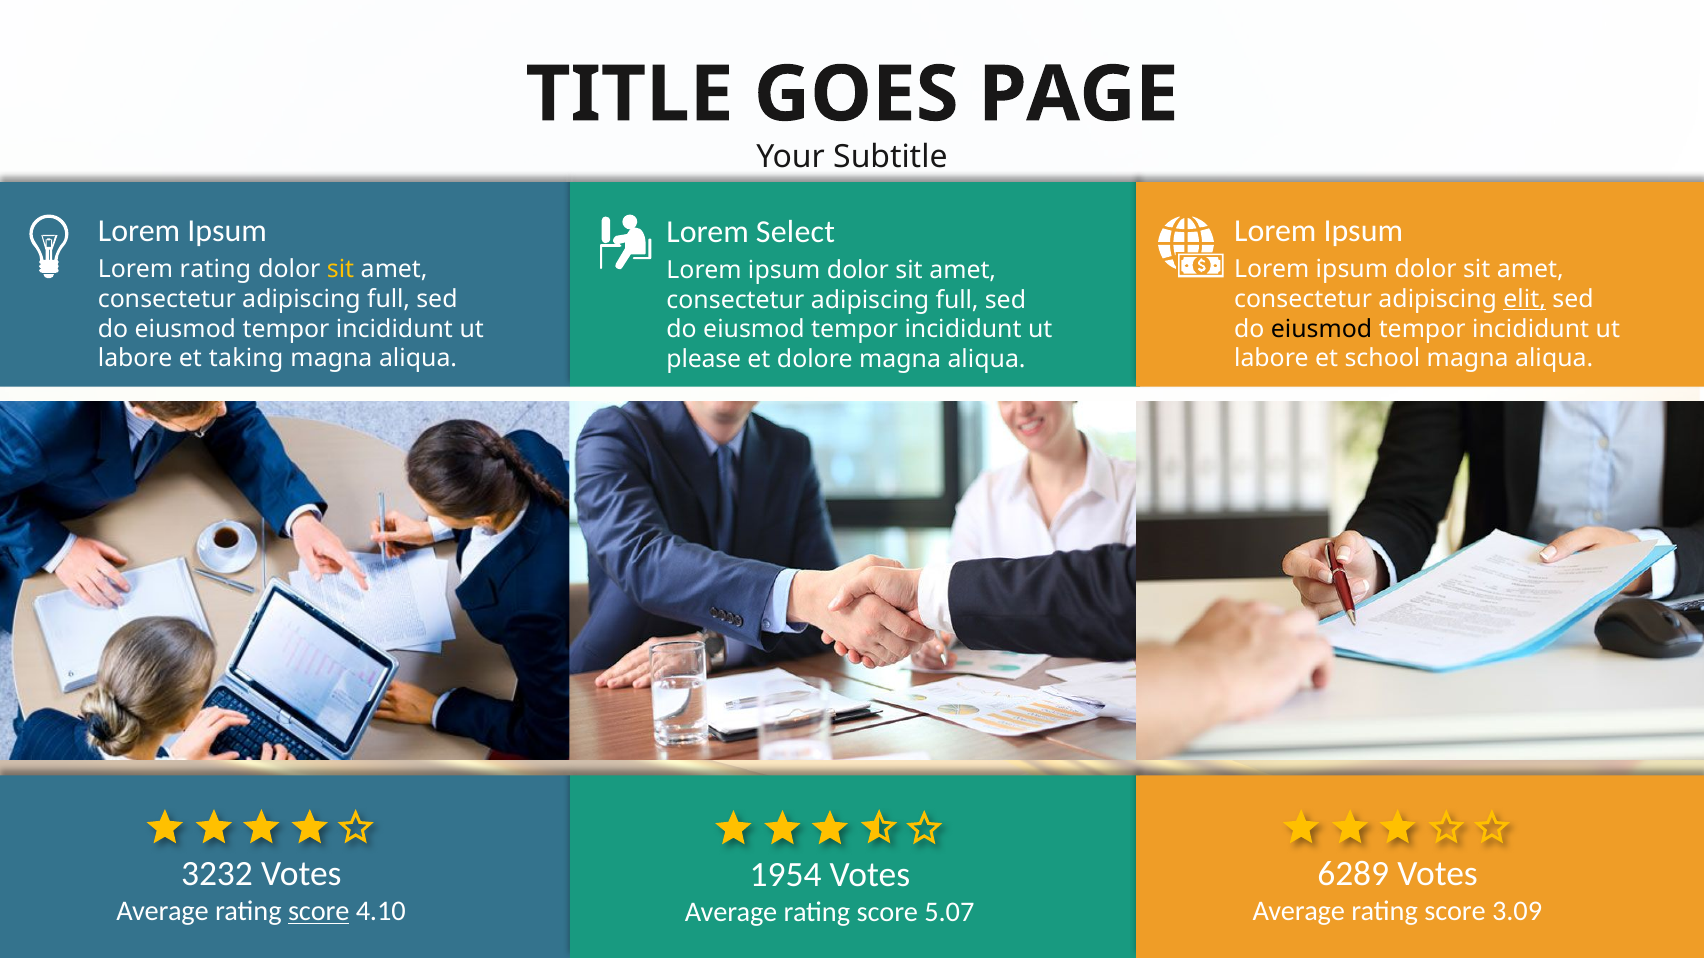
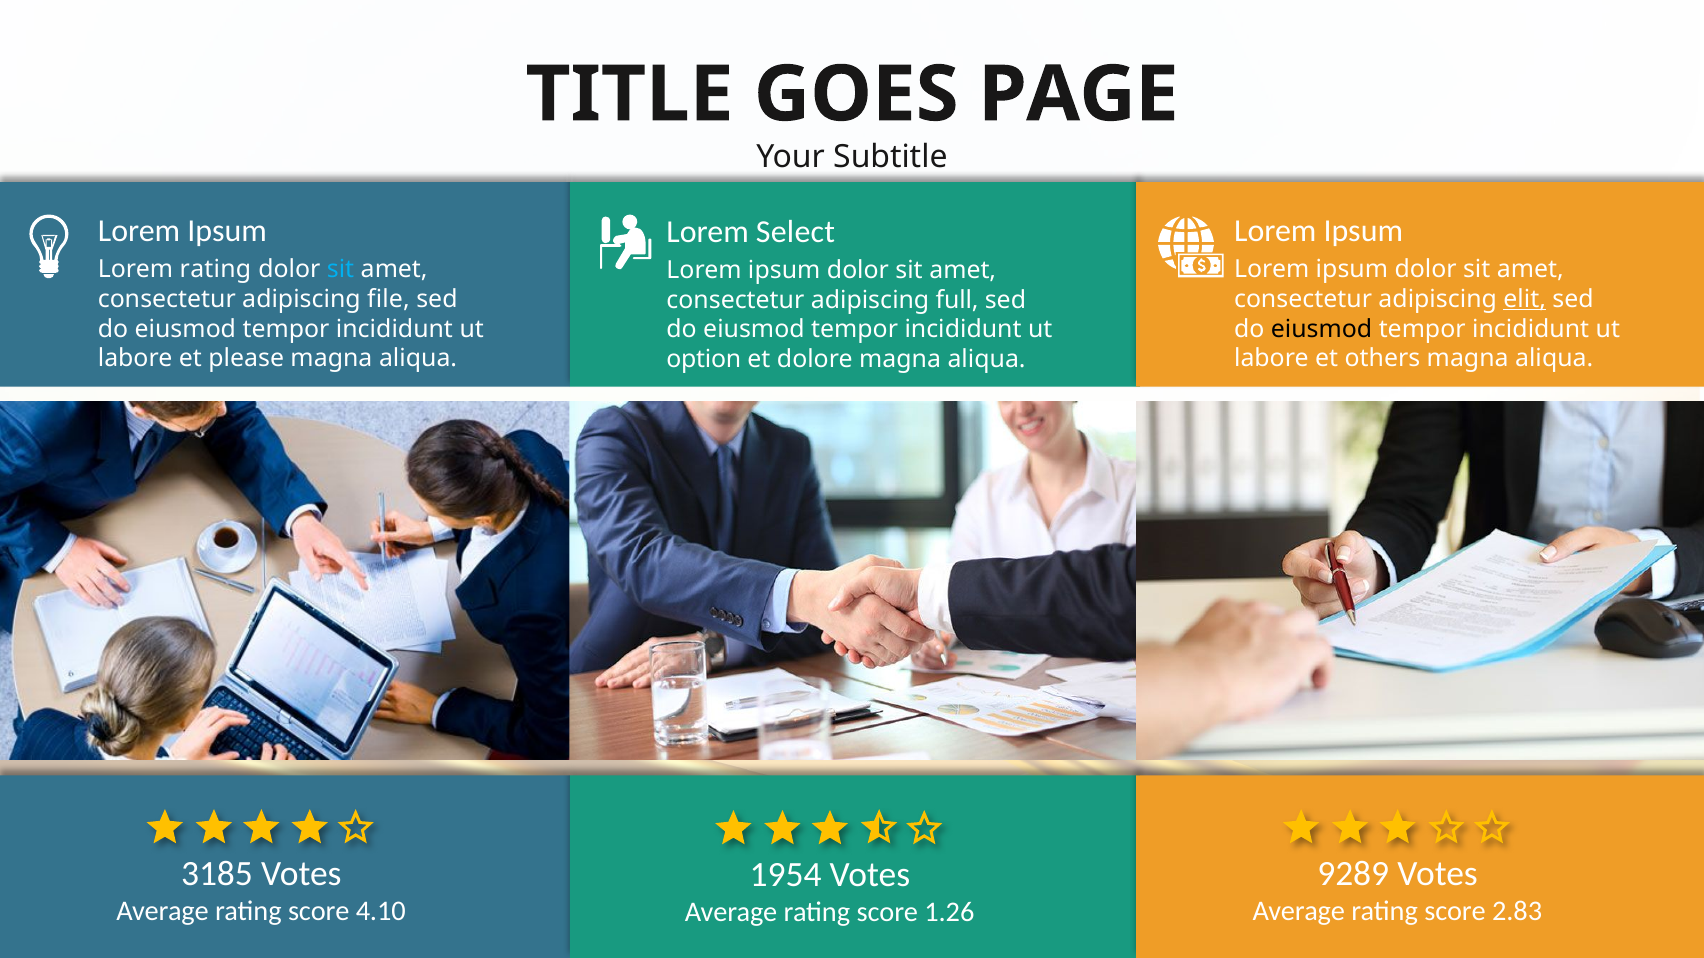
sit at (341, 269) colour: yellow -> light blue
full at (389, 299): full -> file
taking: taking -> please
school: school -> others
please: please -> option
3232: 3232 -> 3185
6289: 6289 -> 9289
score at (319, 912) underline: present -> none
3.09: 3.09 -> 2.83
5.07: 5.07 -> 1.26
